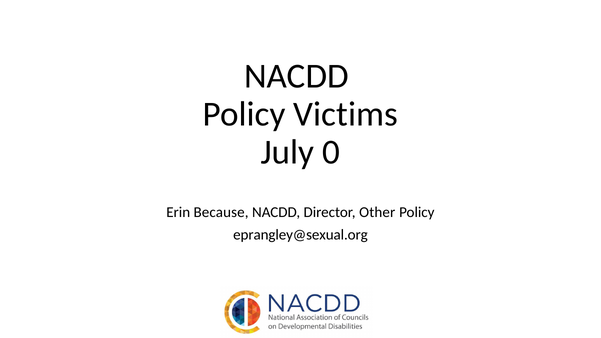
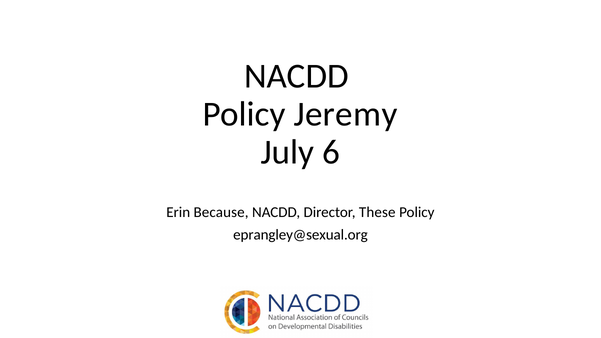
Victims: Victims -> Jeremy
0: 0 -> 6
Other: Other -> These
